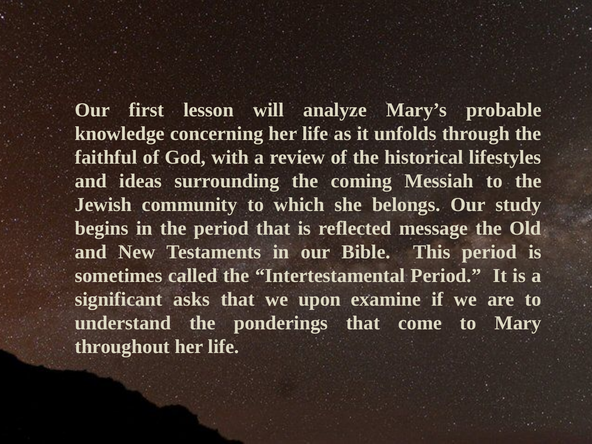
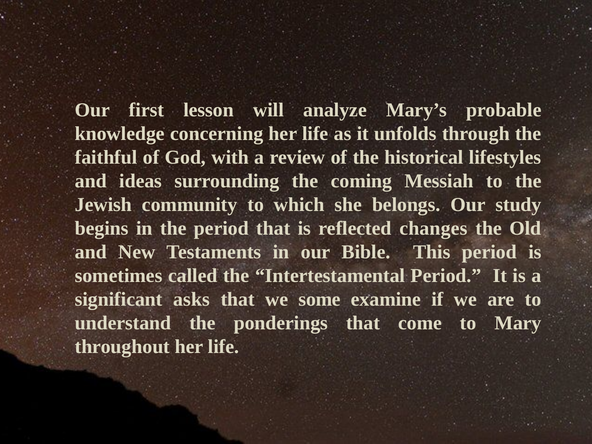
message: message -> changes
upon: upon -> some
